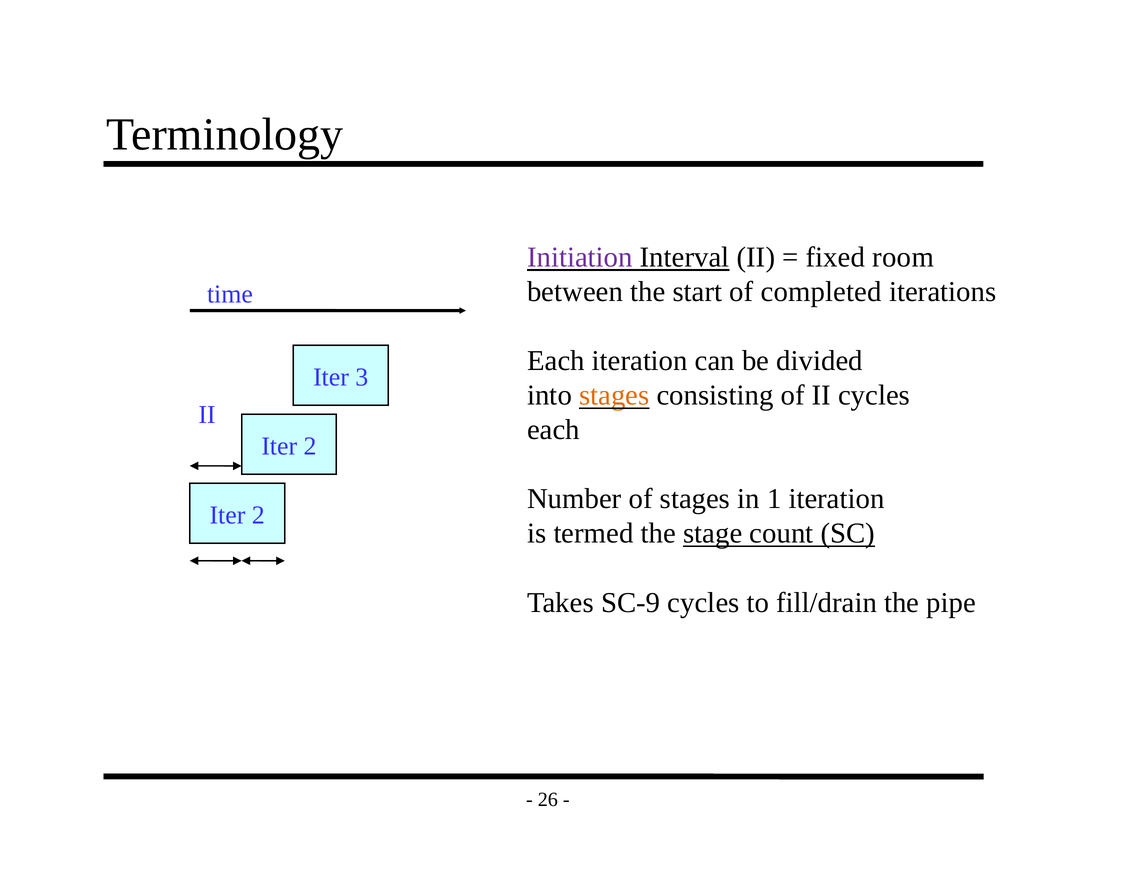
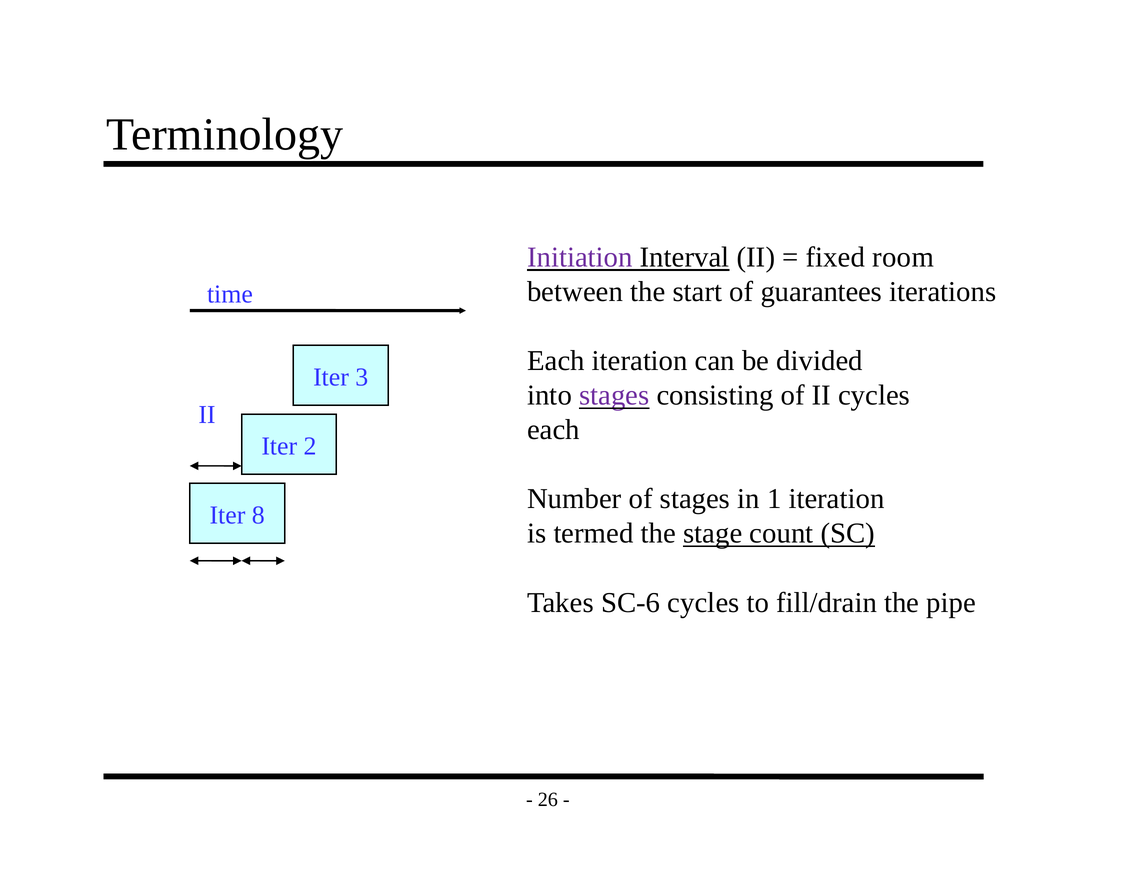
completed: completed -> guarantees
stages at (614, 395) colour: orange -> purple
2 at (258, 515): 2 -> 8
SC-9: SC-9 -> SC-6
